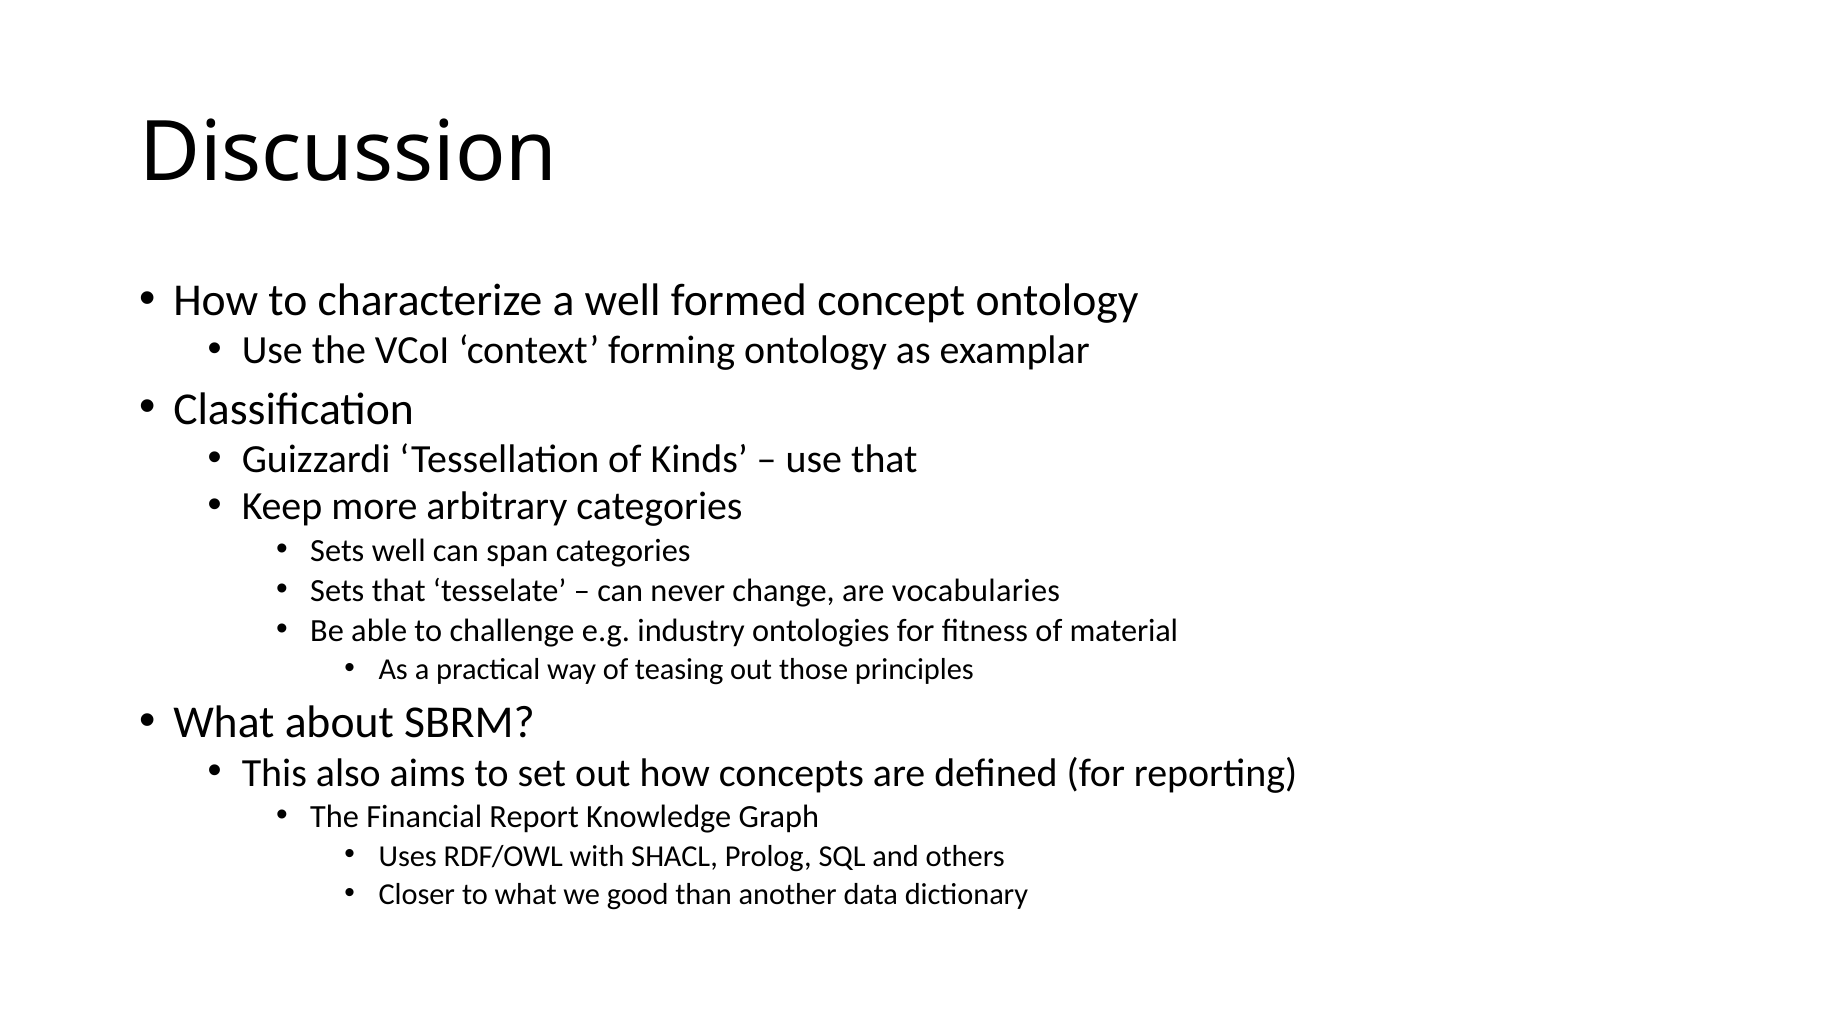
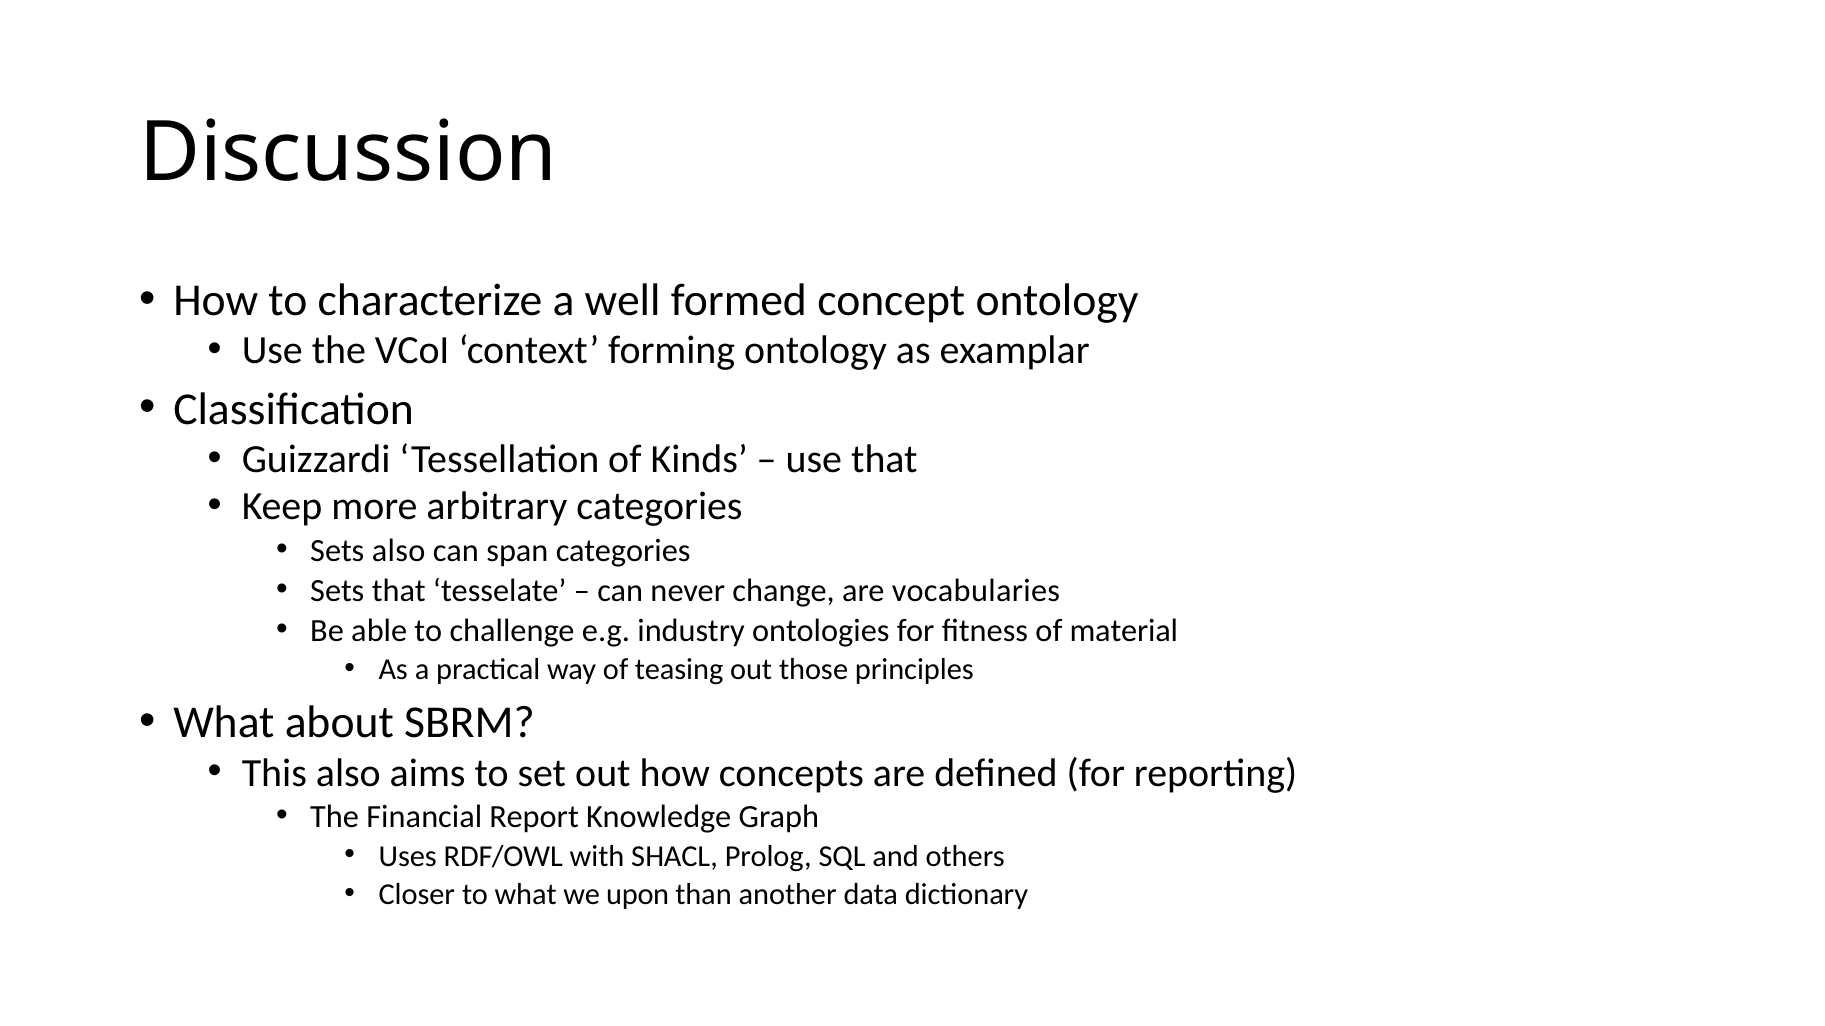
Sets well: well -> also
good: good -> upon
